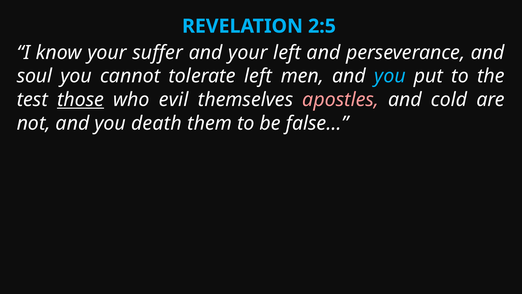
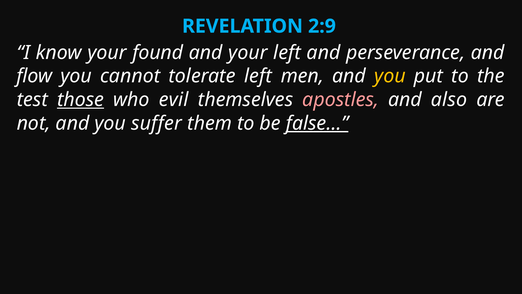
2:5: 2:5 -> 2:9
suffer: suffer -> found
soul: soul -> flow
you at (390, 76) colour: light blue -> yellow
cold: cold -> also
death: death -> suffer
false… underline: none -> present
